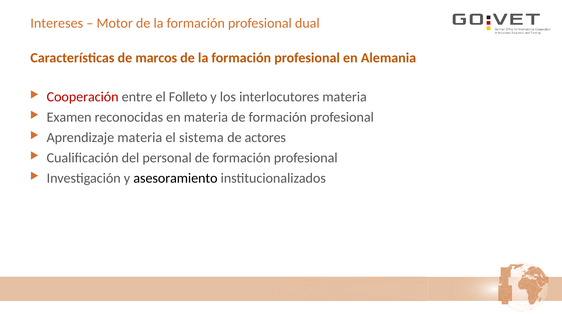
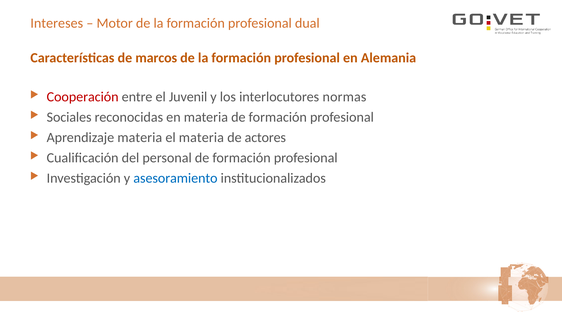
Folleto: Folleto -> Juvenil
interlocutores materia: materia -> normas
Examen: Examen -> Sociales
el sistema: sistema -> materia
asesoramiento colour: black -> blue
